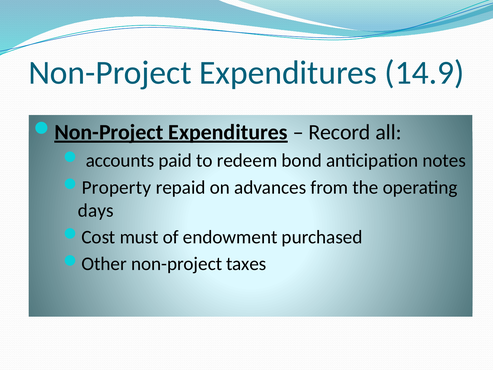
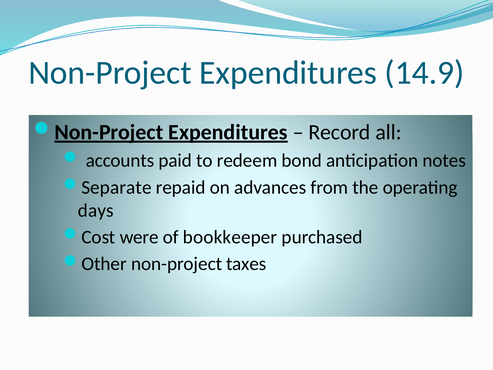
Property: Property -> Separate
must: must -> were
endowment: endowment -> bookkeeper
